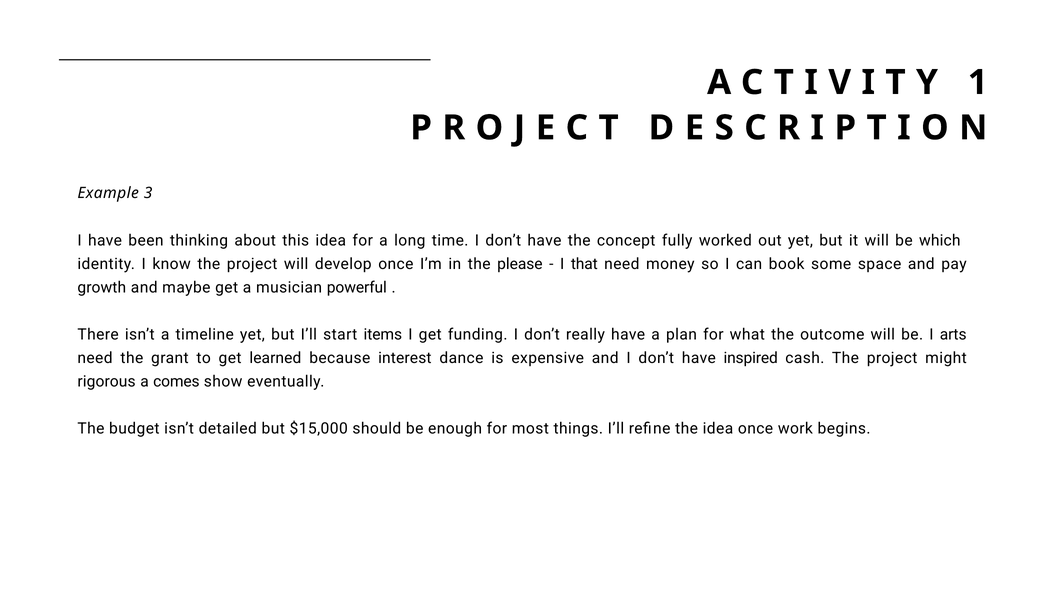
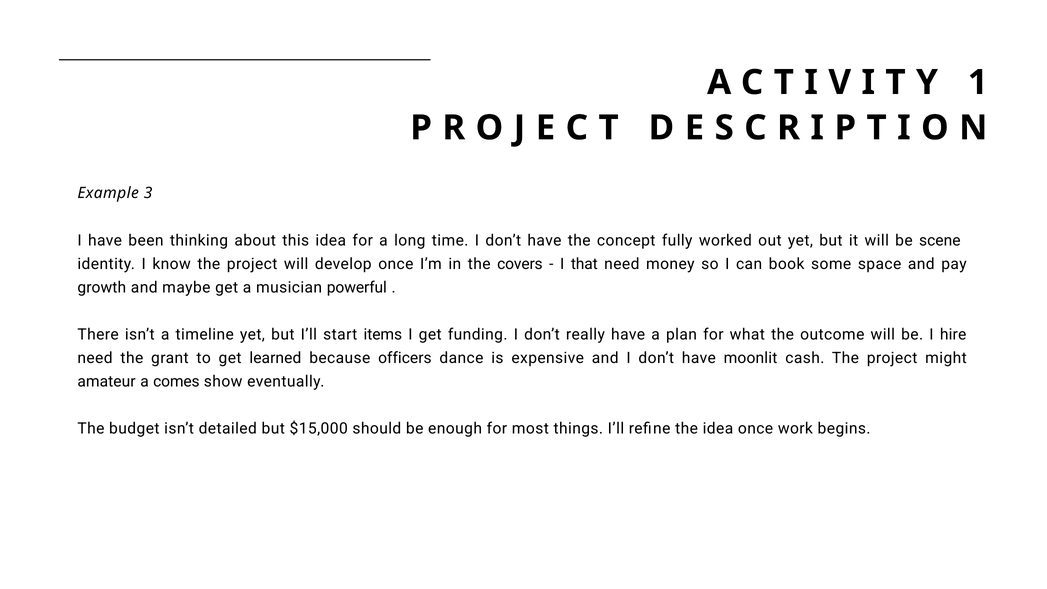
which: which -> scene
please: please -> covers
arts: arts -> hire
interest: interest -> officers
inspired: inspired -> moonlit
rigorous: rigorous -> amateur
